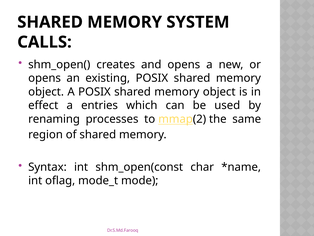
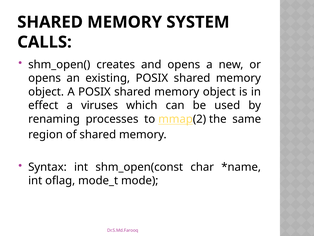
entries: entries -> viruses
